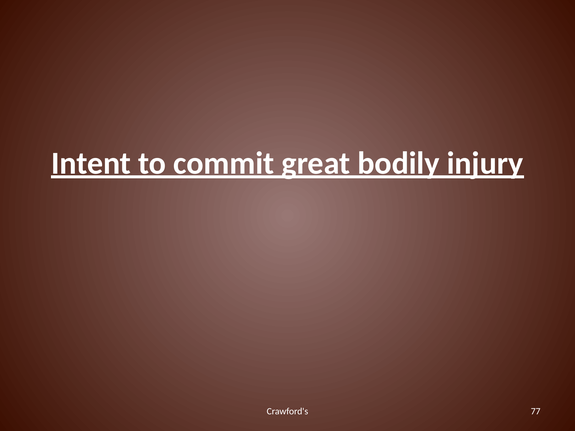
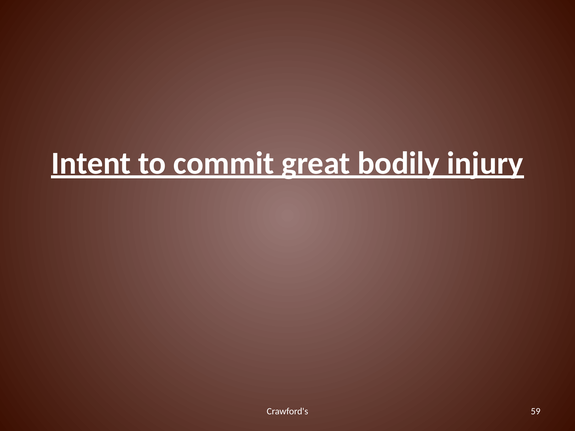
77: 77 -> 59
